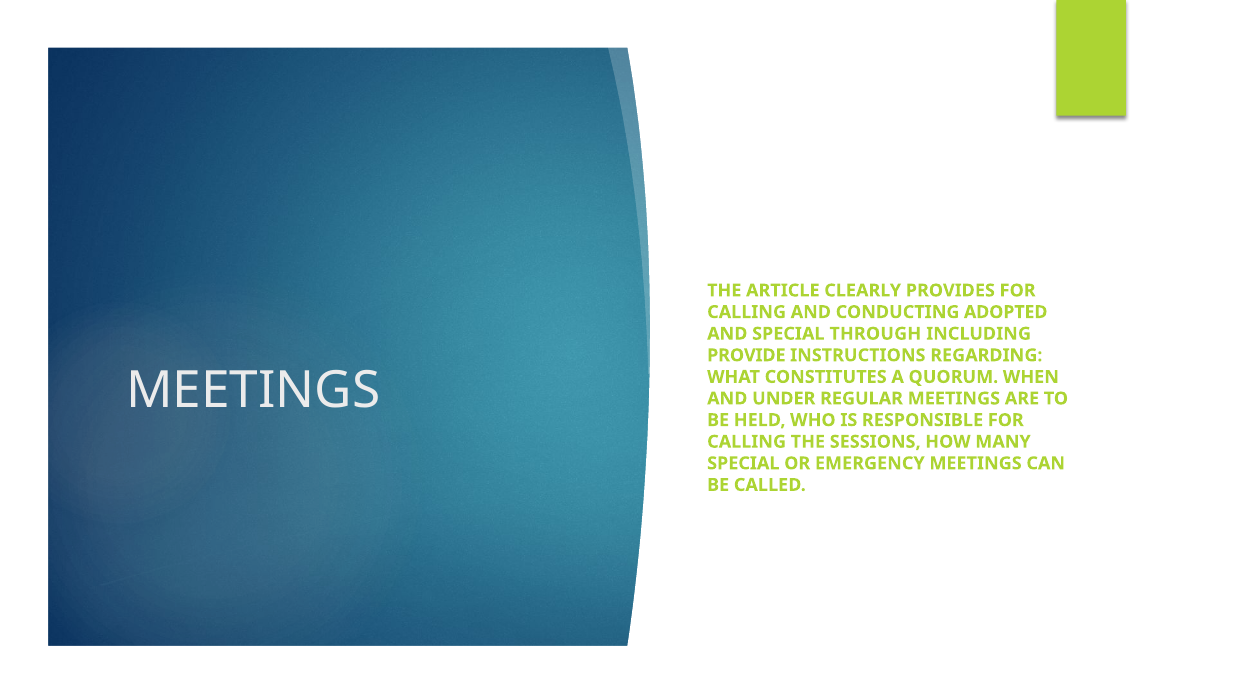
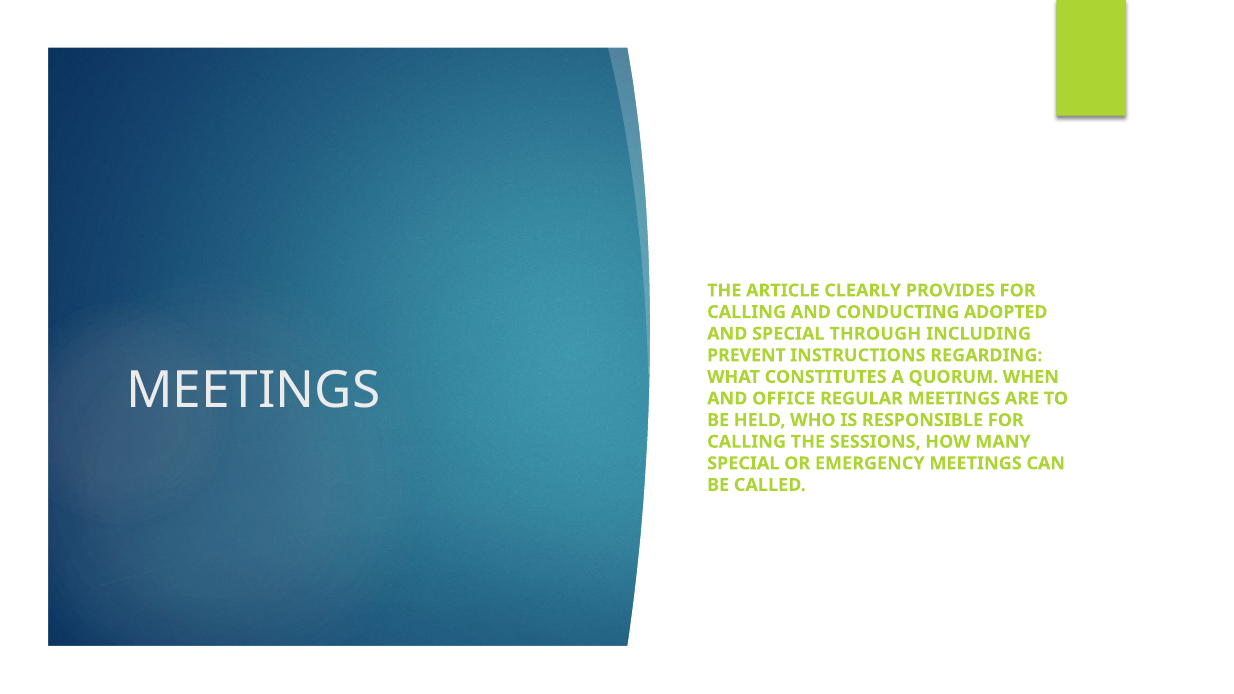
PROVIDE: PROVIDE -> PREVENT
UNDER: UNDER -> OFFICE
